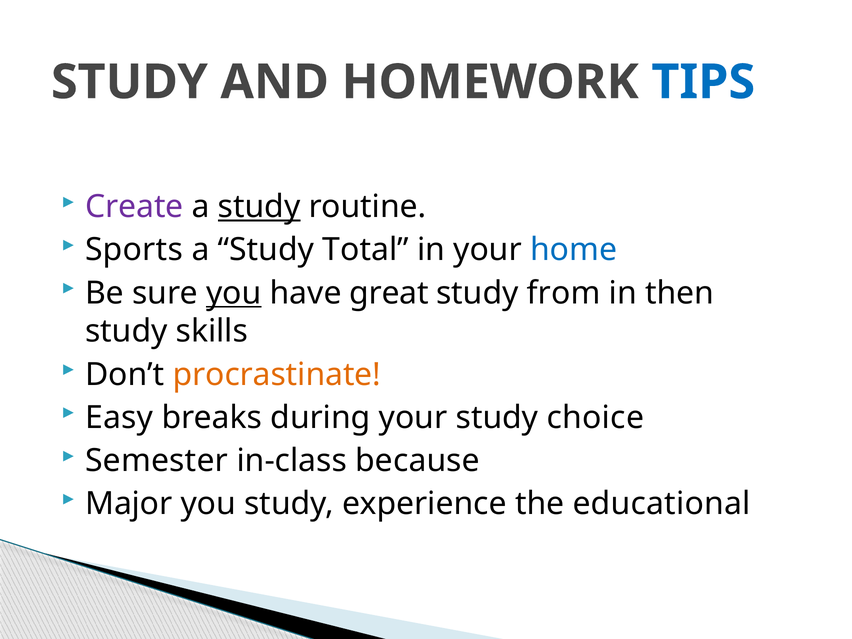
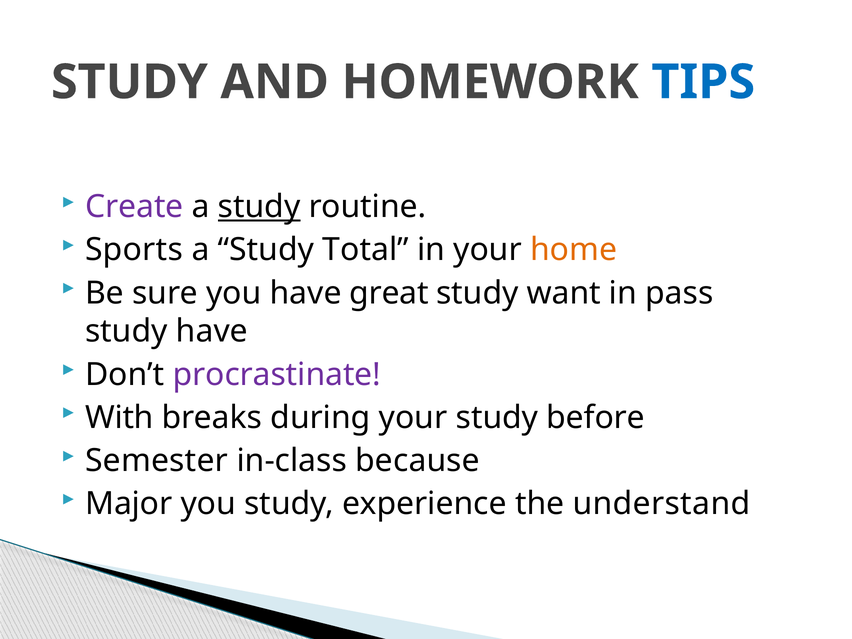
home colour: blue -> orange
you at (234, 293) underline: present -> none
from: from -> want
then: then -> pass
study skills: skills -> have
procrastinate colour: orange -> purple
Easy: Easy -> With
choice: choice -> before
educational: educational -> understand
